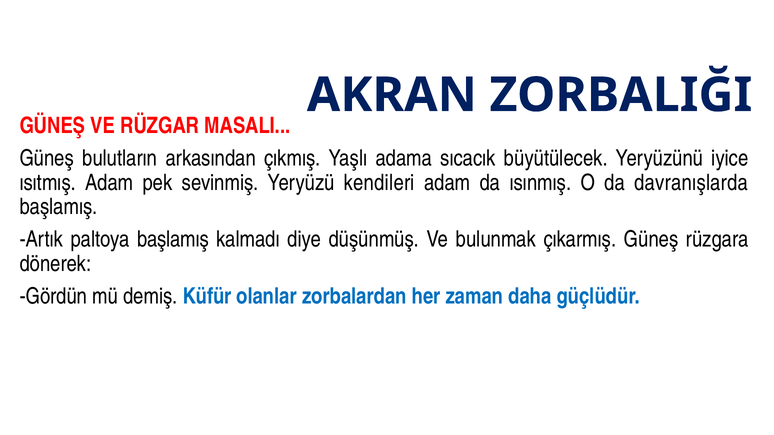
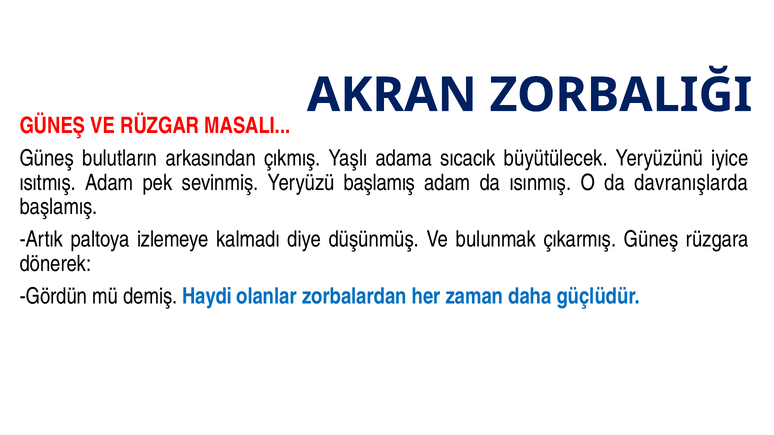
Yeryüzü kendileri: kendileri -> başlamış
paltoya başlamış: başlamış -> izlemeye
Küfür: Küfür -> Haydi
